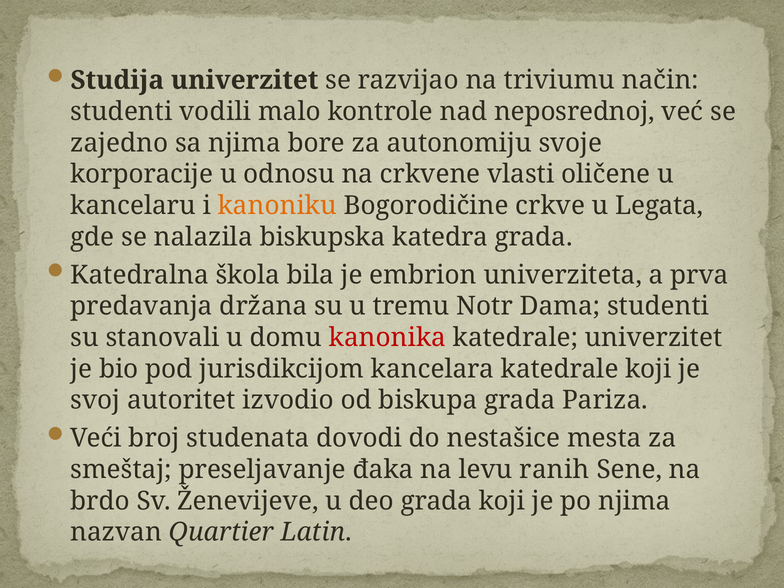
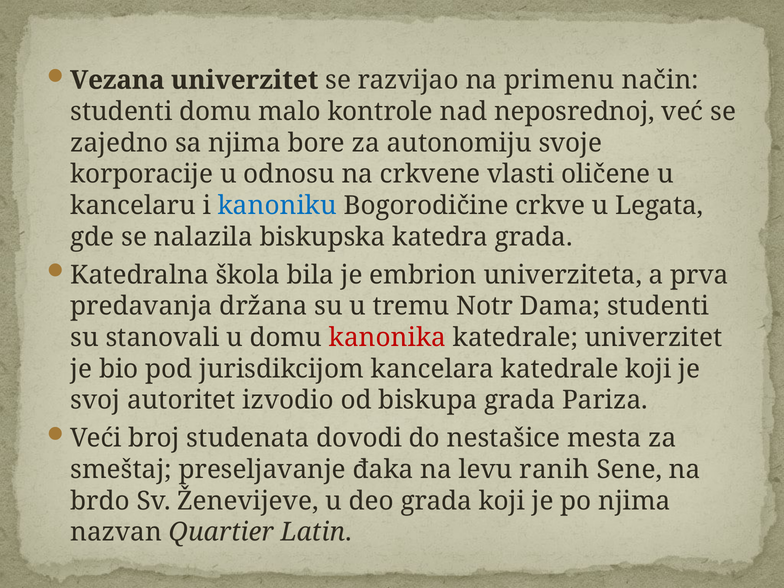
Studija: Studija -> Vezana
triviumu: triviumu -> primenu
studenti vodili: vodili -> domu
kanoniku colour: orange -> blue
